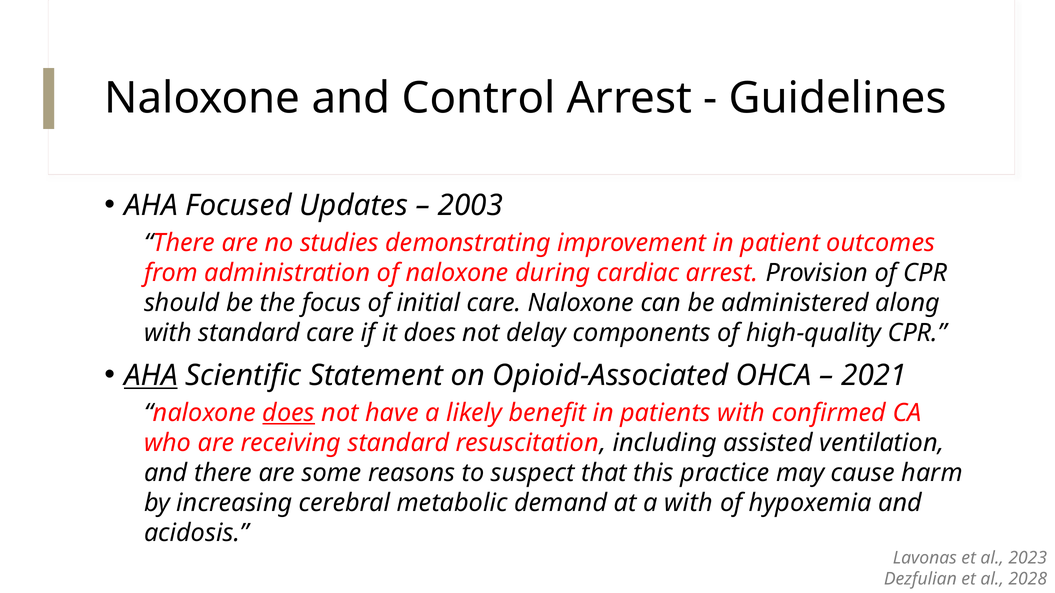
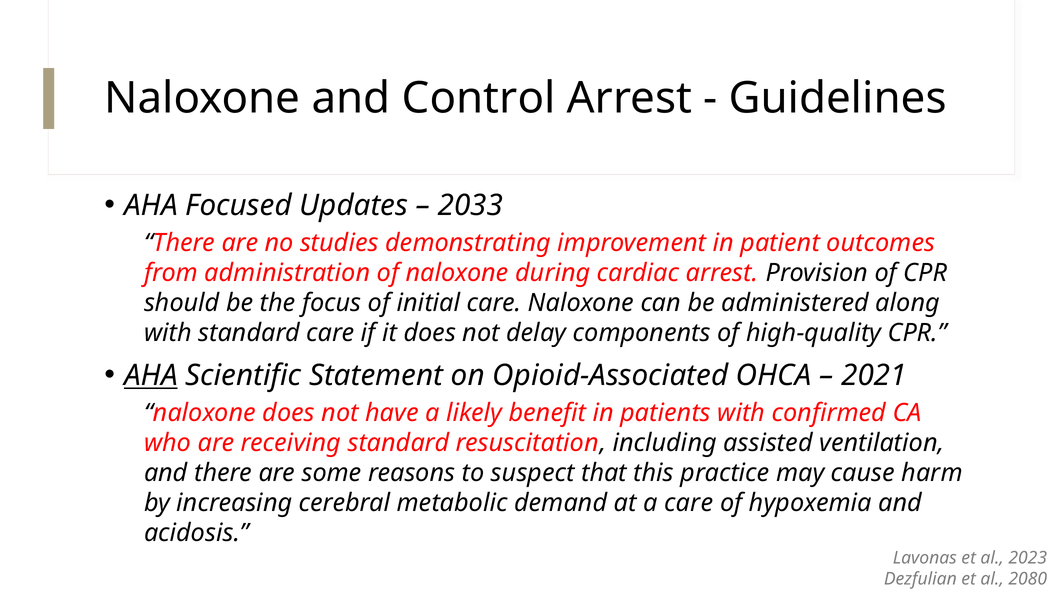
2003: 2003 -> 2033
does at (289, 413) underline: present -> none
a with: with -> care
2028: 2028 -> 2080
